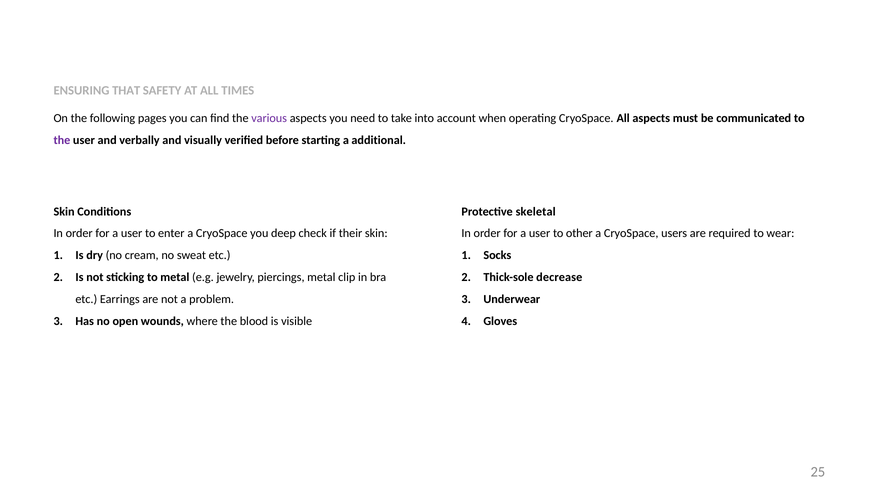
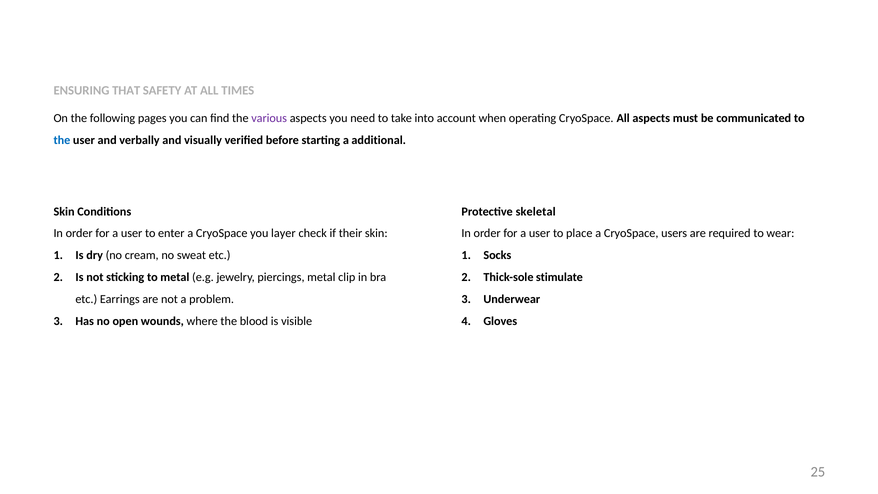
the at (62, 140) colour: purple -> blue
deep: deep -> layer
other: other -> place
decrease: decrease -> stimulate
